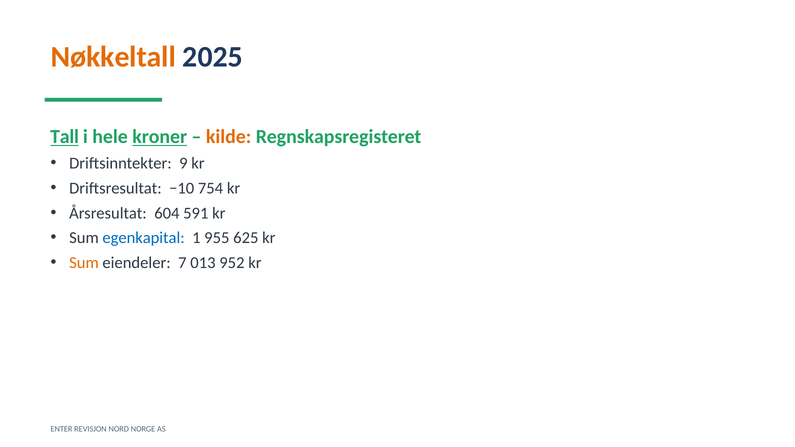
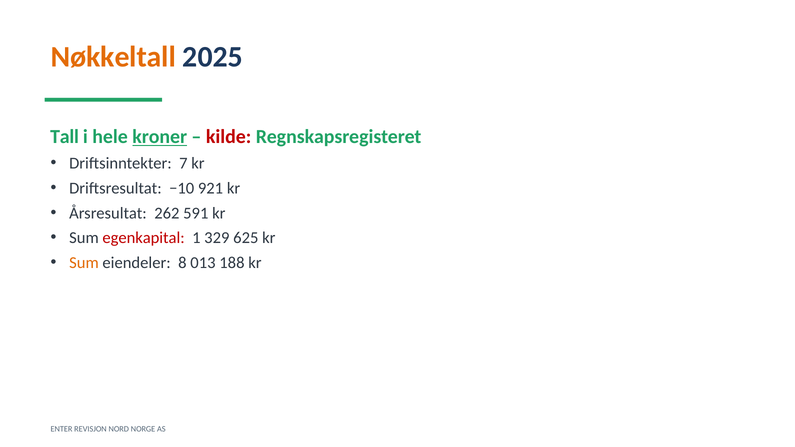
Tall underline: present -> none
kilde colour: orange -> red
9: 9 -> 7
754: 754 -> 921
604: 604 -> 262
egenkapital colour: blue -> red
955: 955 -> 329
7: 7 -> 8
952: 952 -> 188
